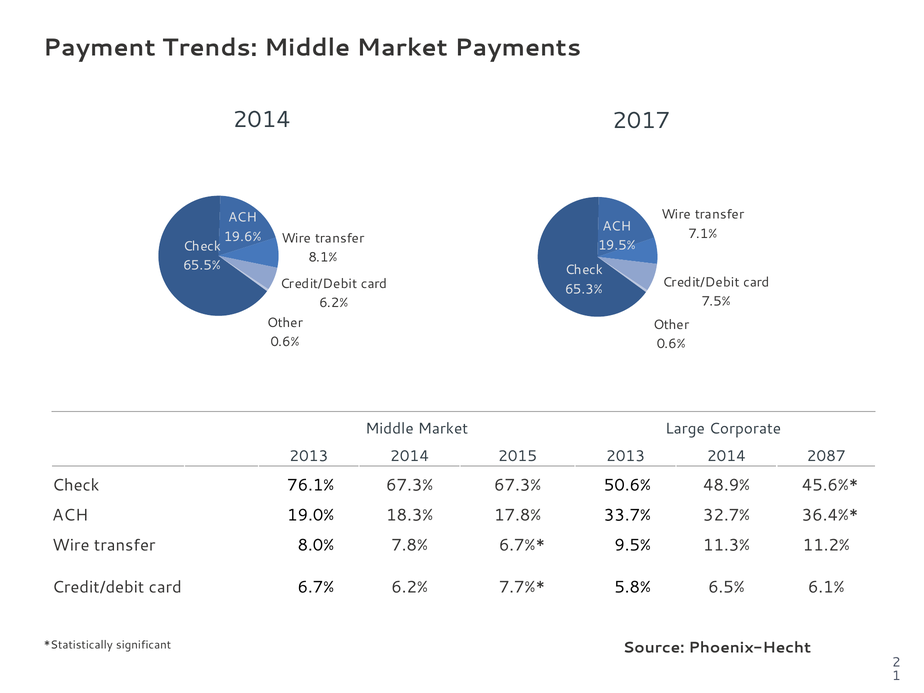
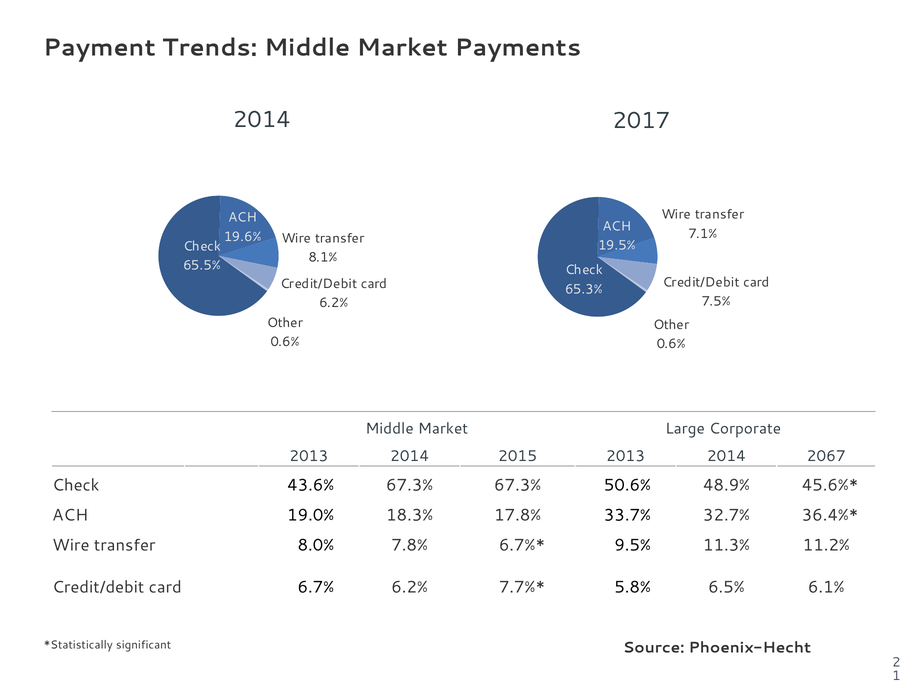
2087: 2087 -> 2067
76.1%: 76.1% -> 43.6%
